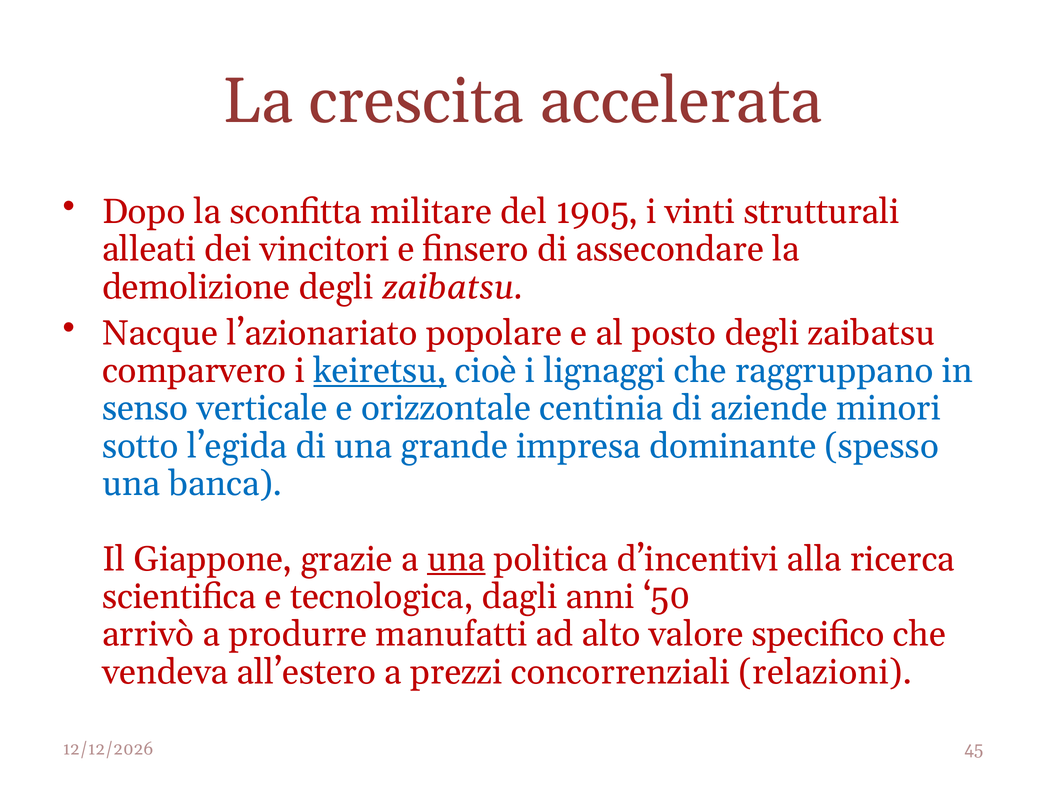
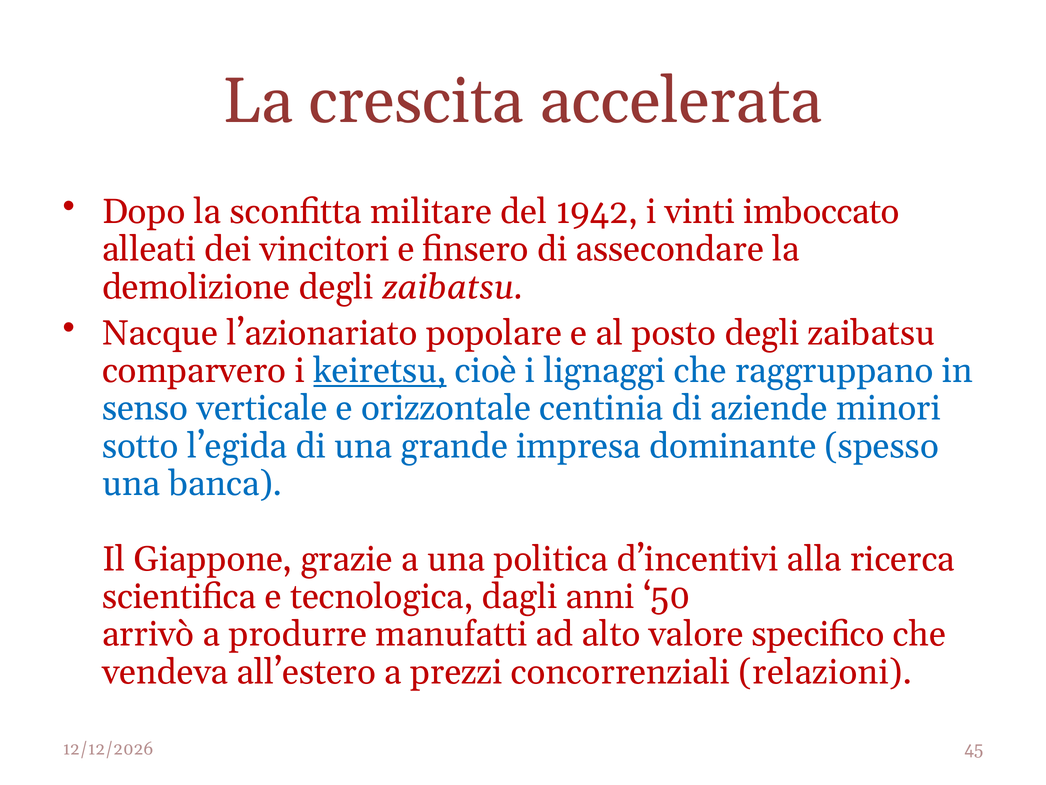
1905: 1905 -> 1942
strutturali: strutturali -> imboccato
una at (456, 559) underline: present -> none
